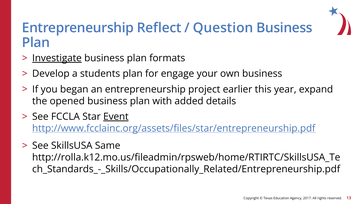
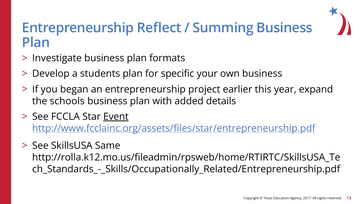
Question: Question -> Summing
Investigate underline: present -> none
engage: engage -> specific
opened: opened -> schools
